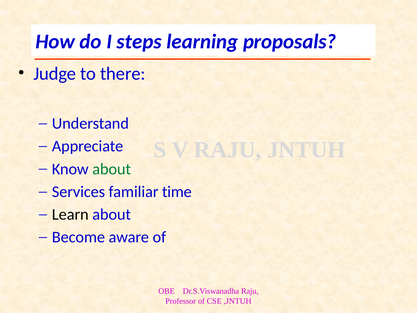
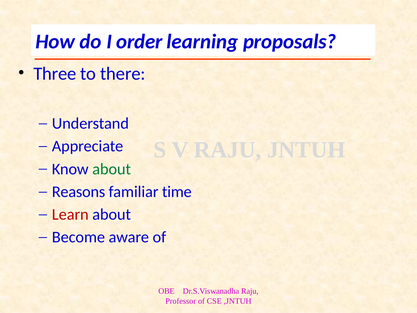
steps: steps -> order
Judge: Judge -> Three
Services: Services -> Reasons
Learn colour: black -> red
